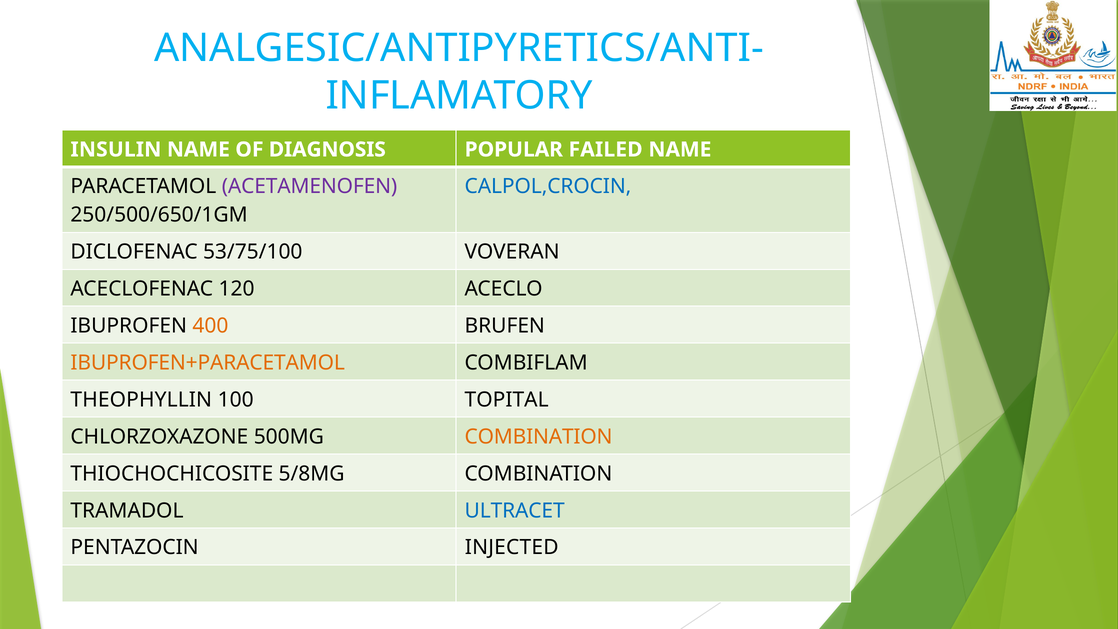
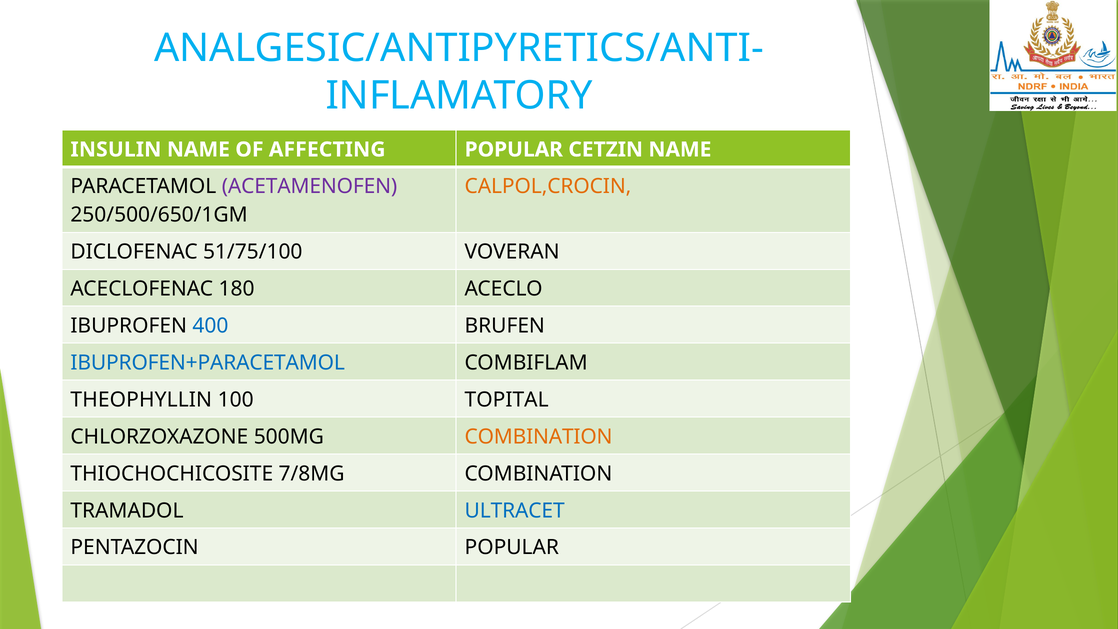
DIAGNOSIS: DIAGNOSIS -> AFFECTING
FAILED: FAILED -> CETZIN
CALPOL,CROCIN colour: blue -> orange
53/75/100: 53/75/100 -> 51/75/100
120: 120 -> 180
400 colour: orange -> blue
IBUPROFEN+PARACETAMOL colour: orange -> blue
5/8MG: 5/8MG -> 7/8MG
PENTAZOCIN INJECTED: INJECTED -> POPULAR
